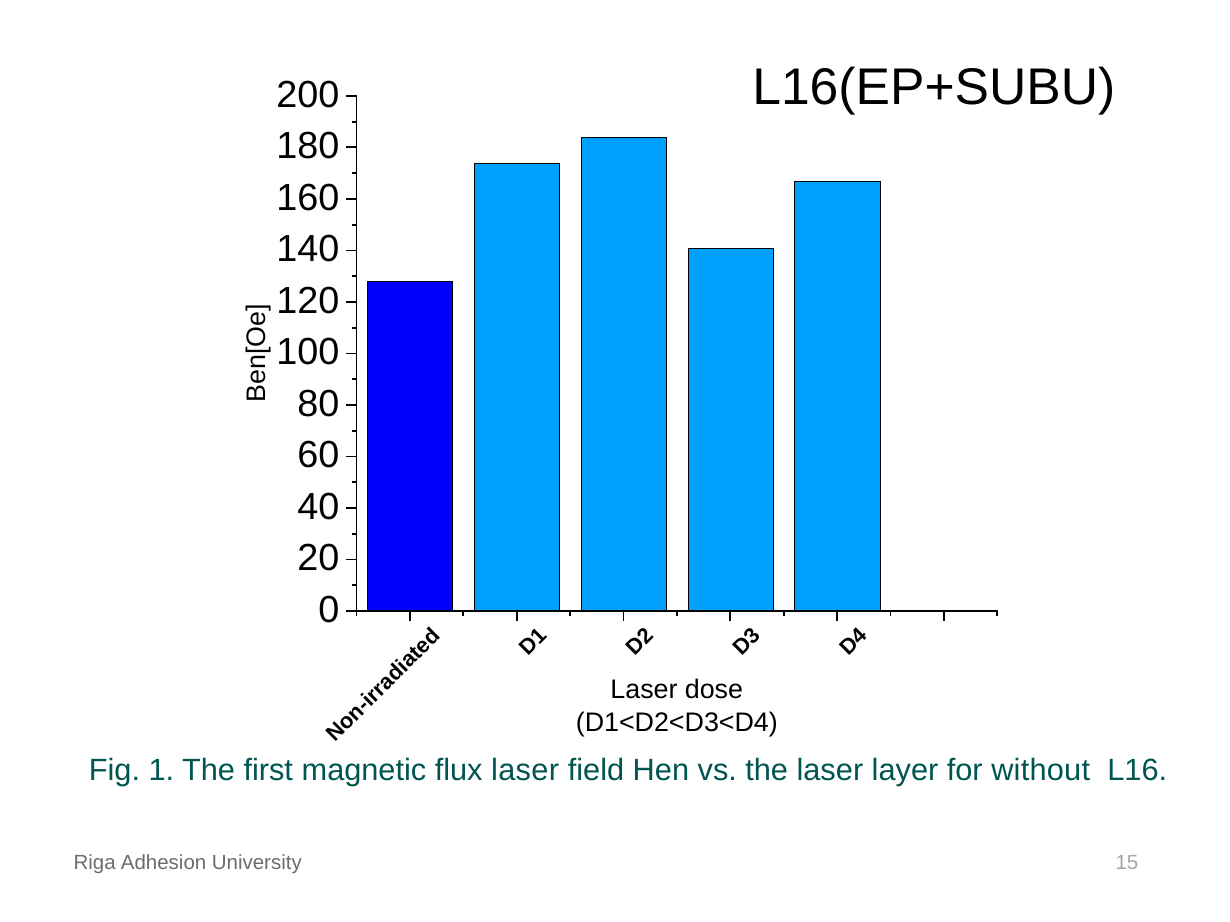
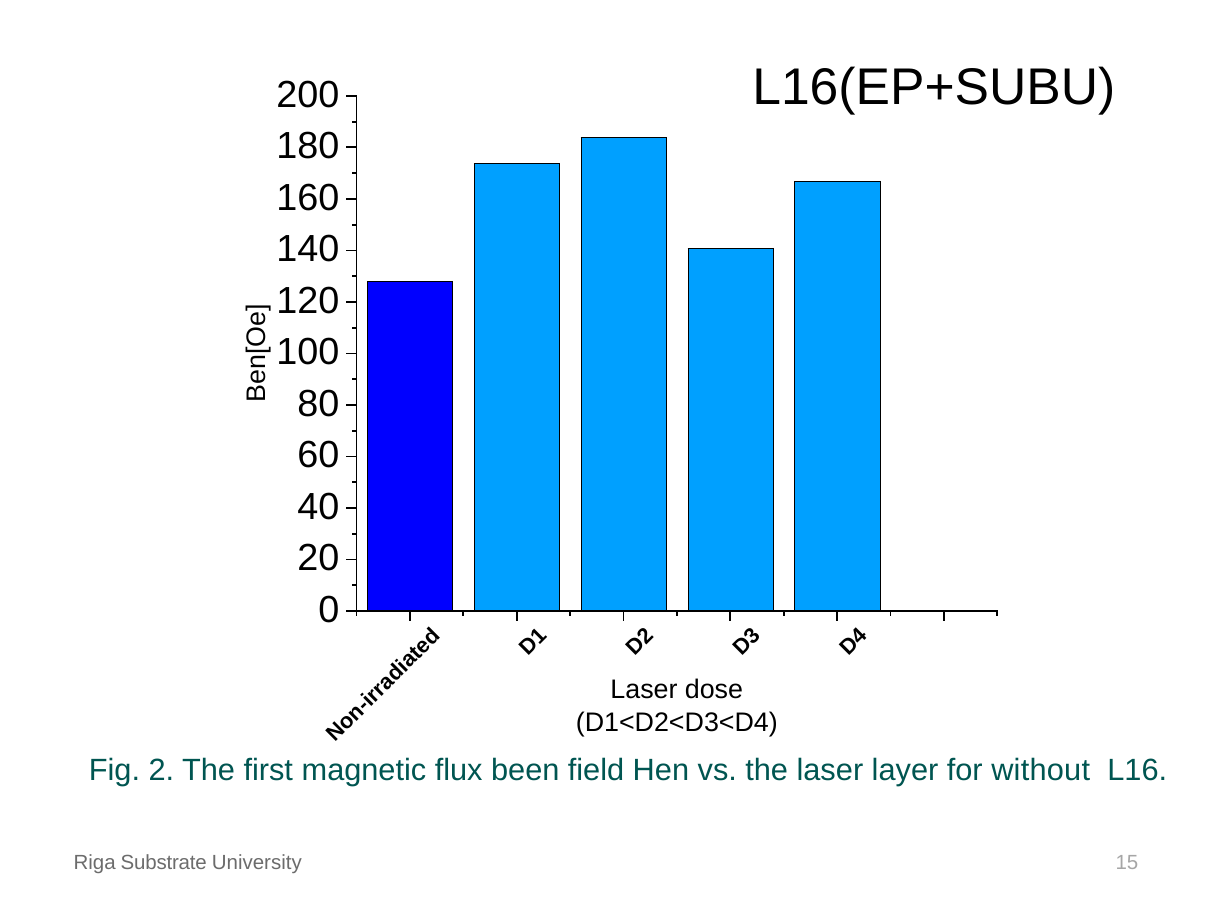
Fig 1: 1 -> 2
flux laser: laser -> been
Adhesion: Adhesion -> Substrate
